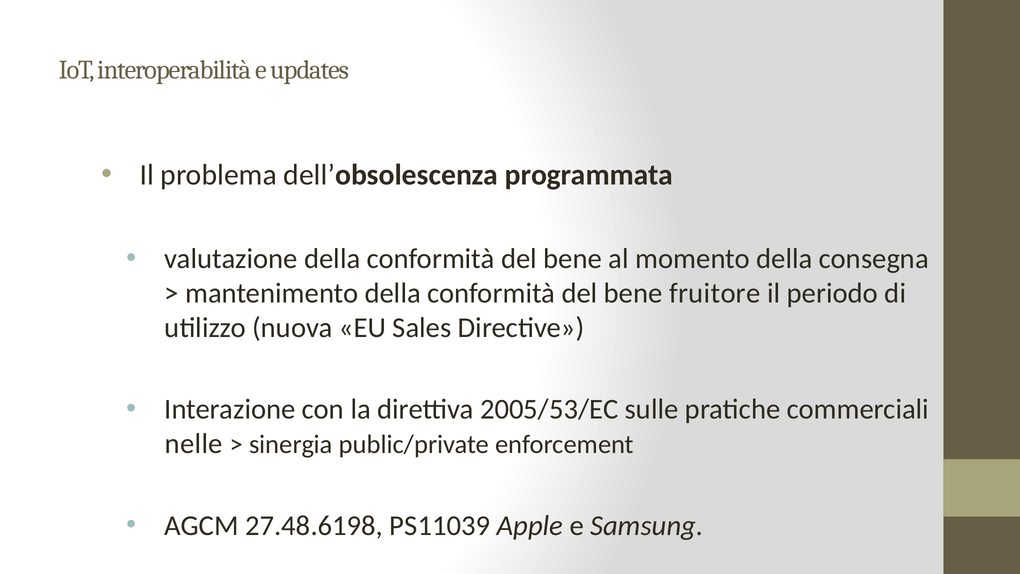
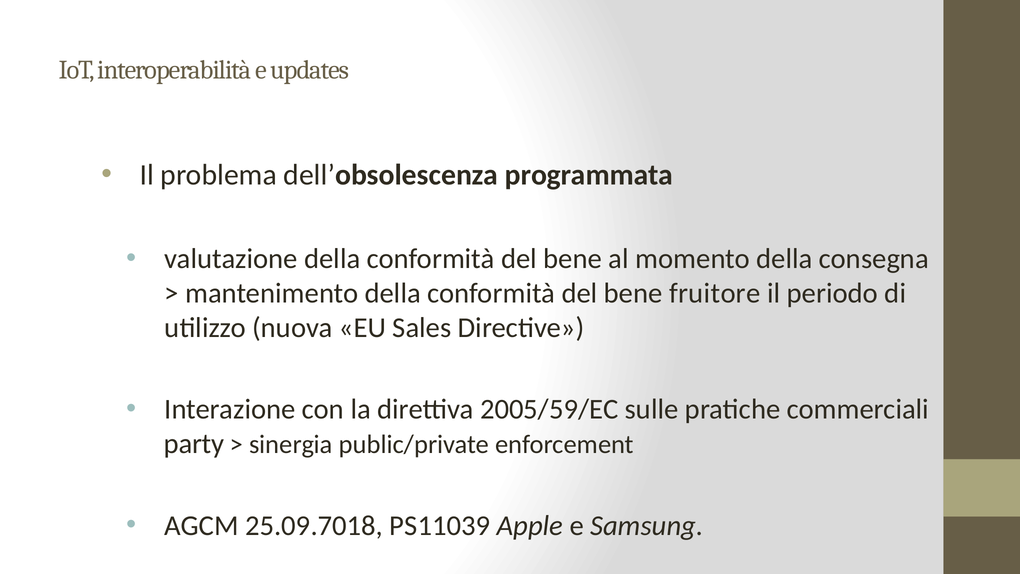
2005/53/EC: 2005/53/EC -> 2005/59/EC
nelle: nelle -> party
27.48.6198: 27.48.6198 -> 25.09.7018
